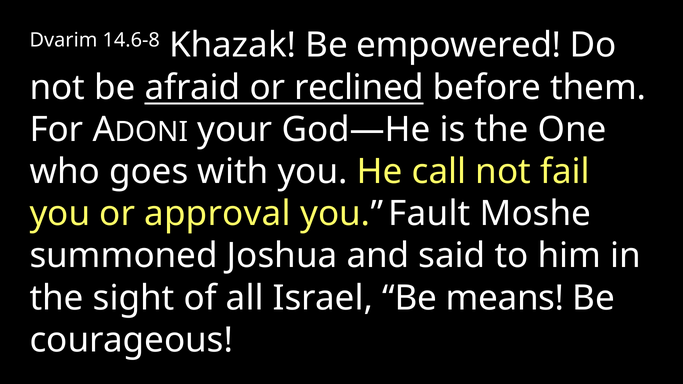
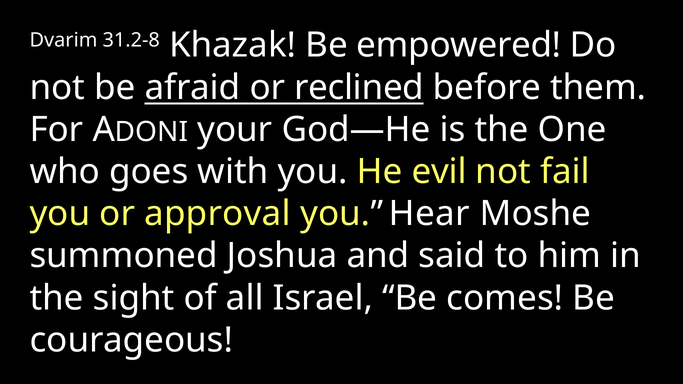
14.6-8: 14.6-8 -> 31.2-8
call: call -> evil
Fault: Fault -> Hear
means: means -> comes
